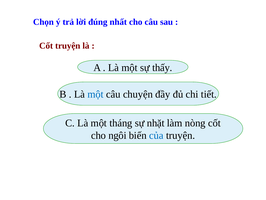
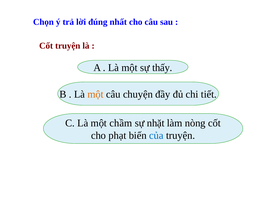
một at (96, 94) colour: blue -> orange
tháng: tháng -> chầm
ngôi: ngôi -> phạt
